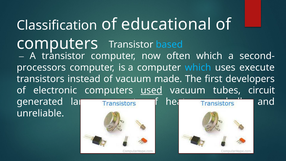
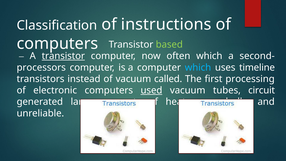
educational: educational -> instructions
based colour: light blue -> light green
transistor at (63, 56) underline: none -> present
execute: execute -> timeline
made: made -> called
developers: developers -> processing
